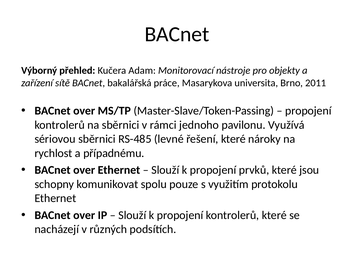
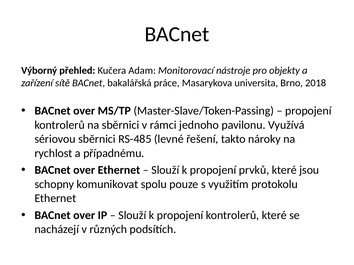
2011: 2011 -> 2018
řešení které: které -> takto
